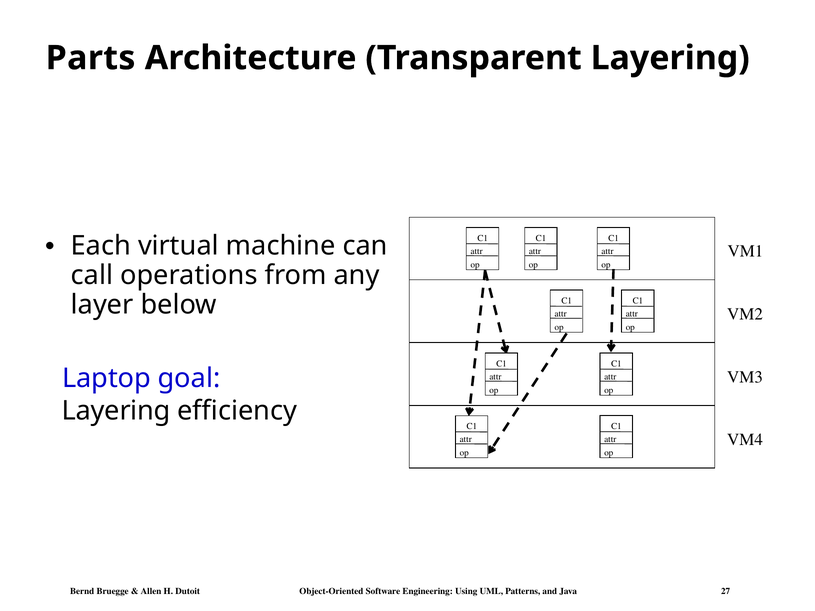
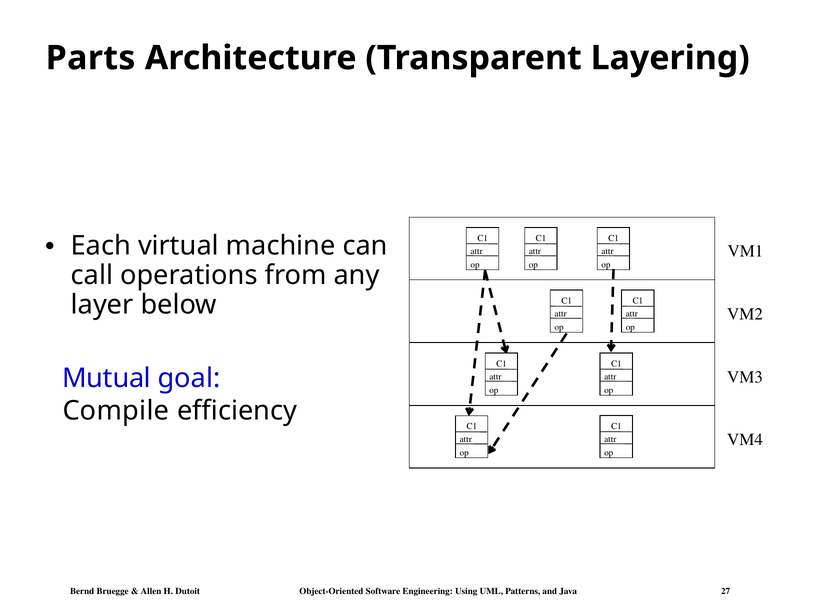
Laptop: Laptop -> Mutual
Layering at (116, 411): Layering -> Compile
